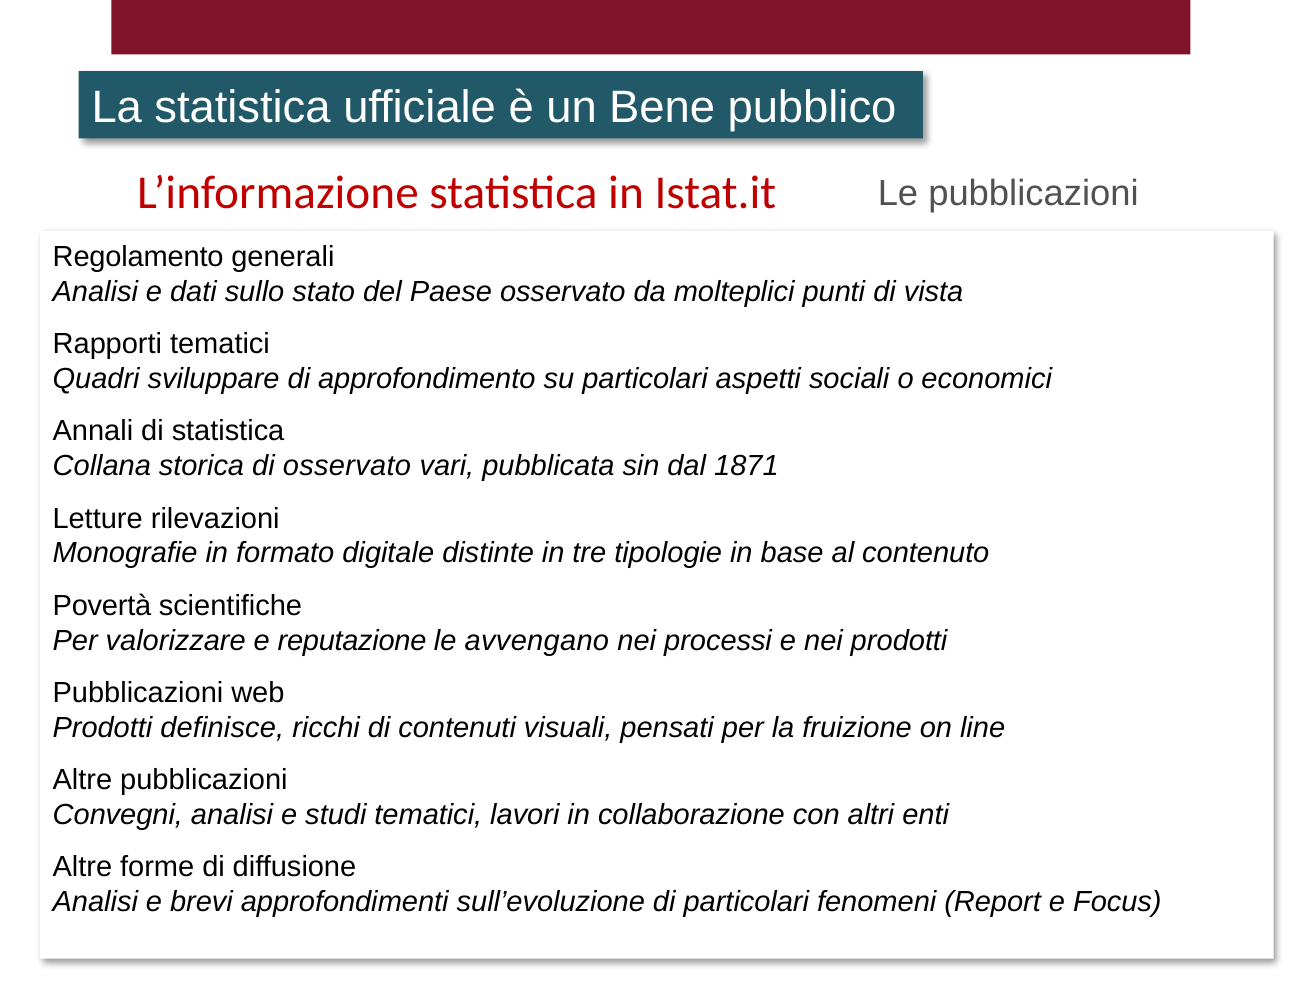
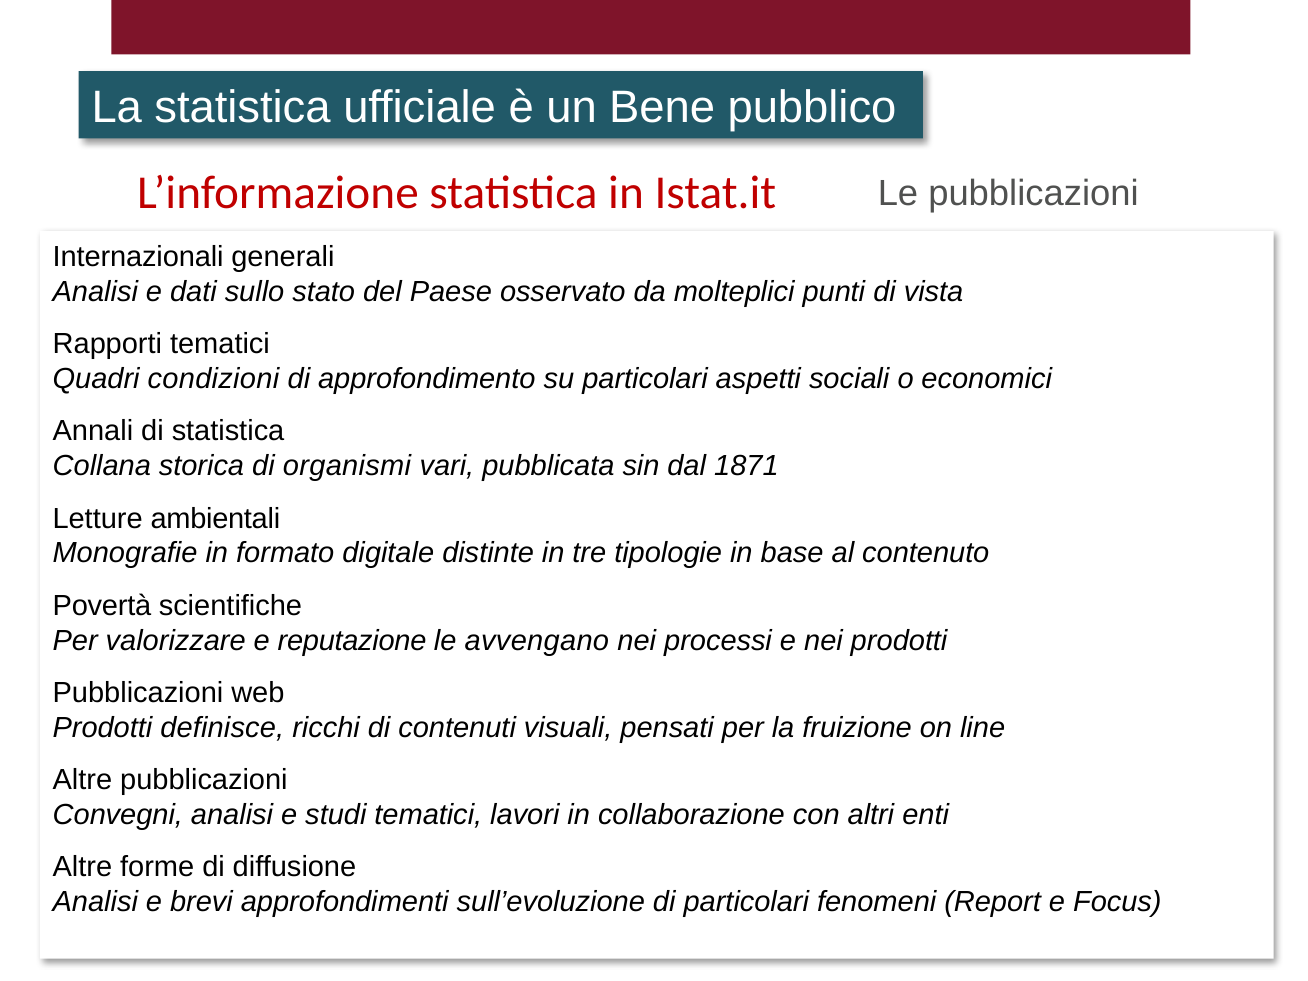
Regolamento: Regolamento -> Internazionali
sviluppare: sviluppare -> condizioni
di osservato: osservato -> organismi
rilevazioni: rilevazioni -> ambientali
